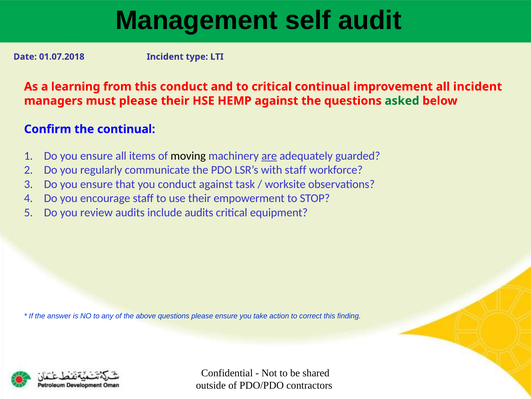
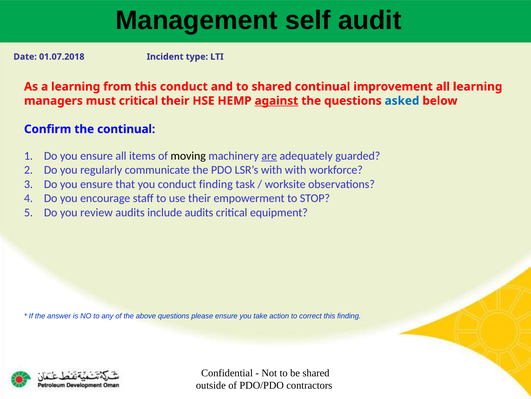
to critical: critical -> shared
all incident: incident -> learning
must please: please -> critical
against at (276, 101) underline: none -> present
asked colour: green -> blue
with staff: staff -> with
conduct against: against -> finding
